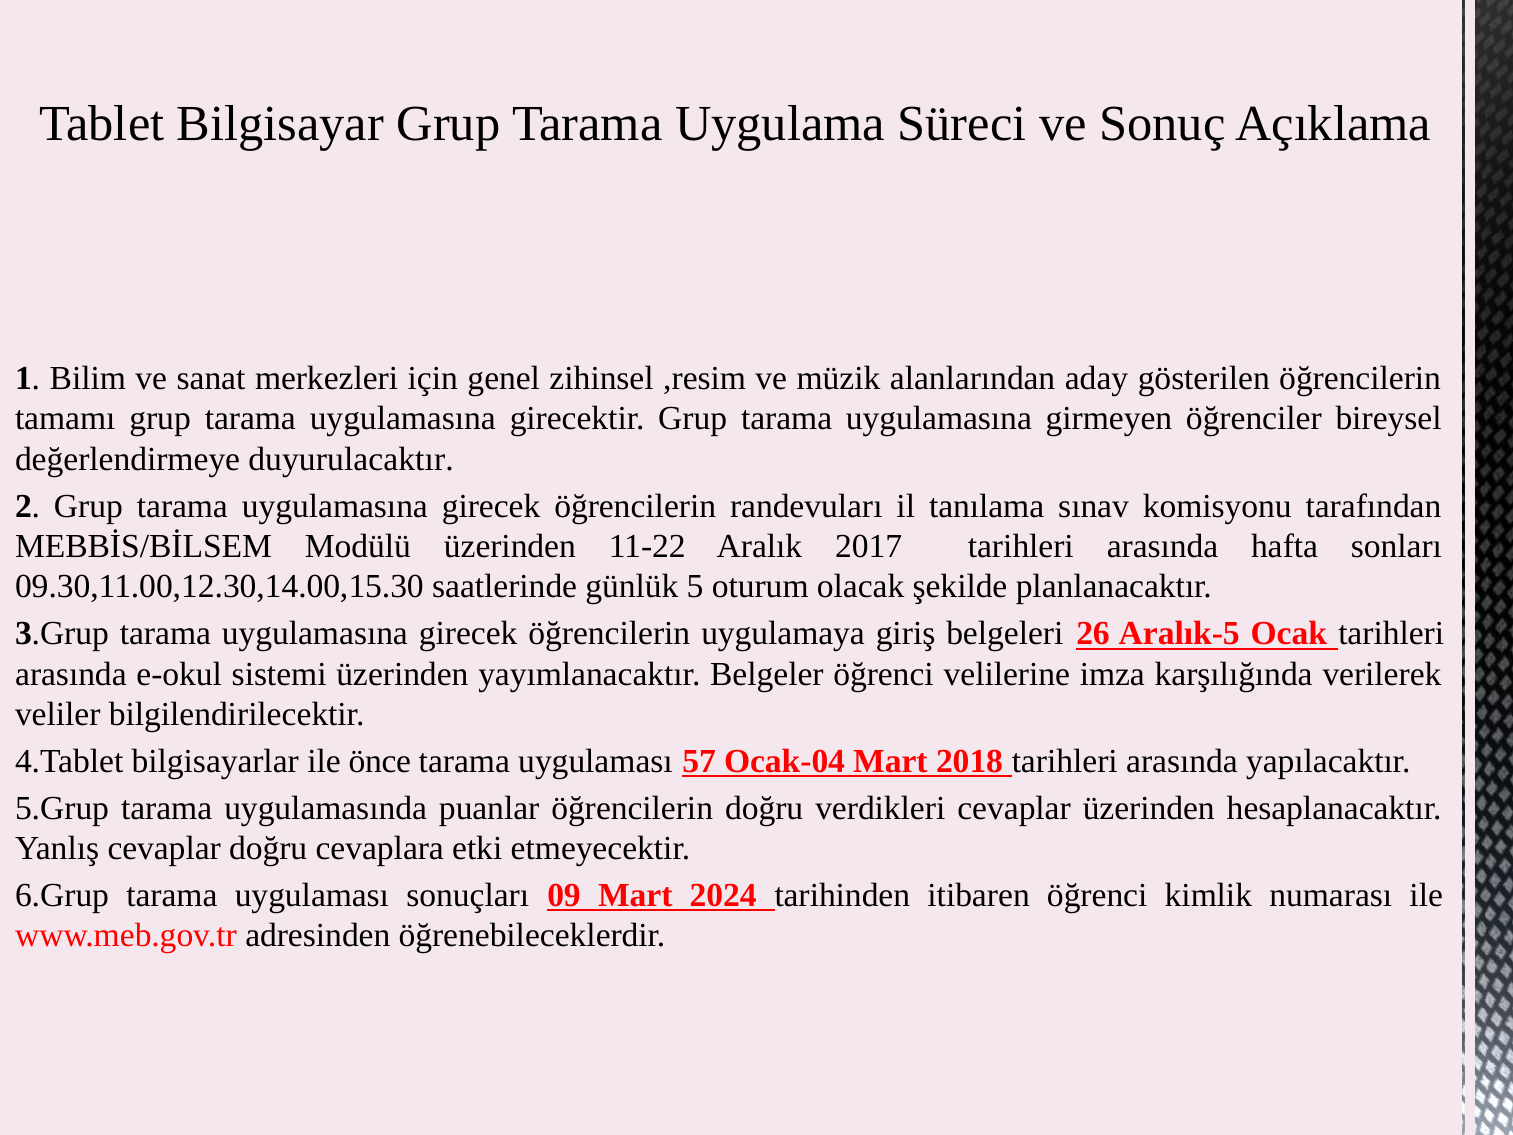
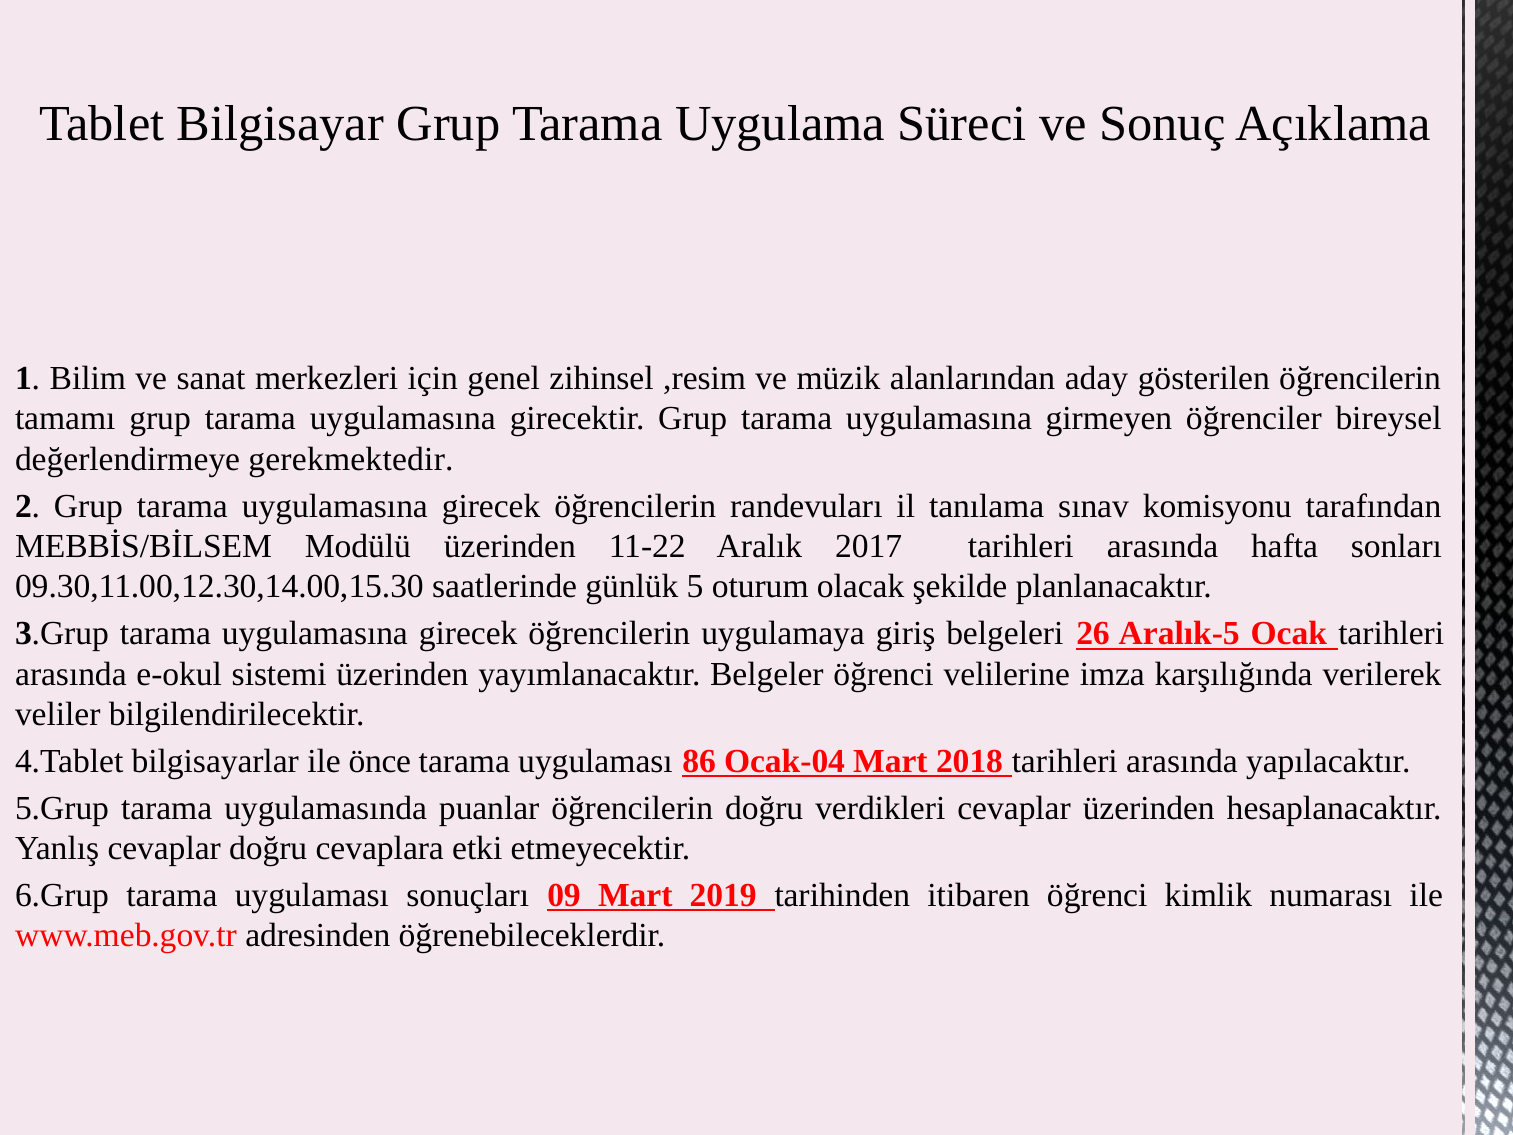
duyurulacaktır: duyurulacaktır -> gerekmektedir
57: 57 -> 86
2024: 2024 -> 2019
